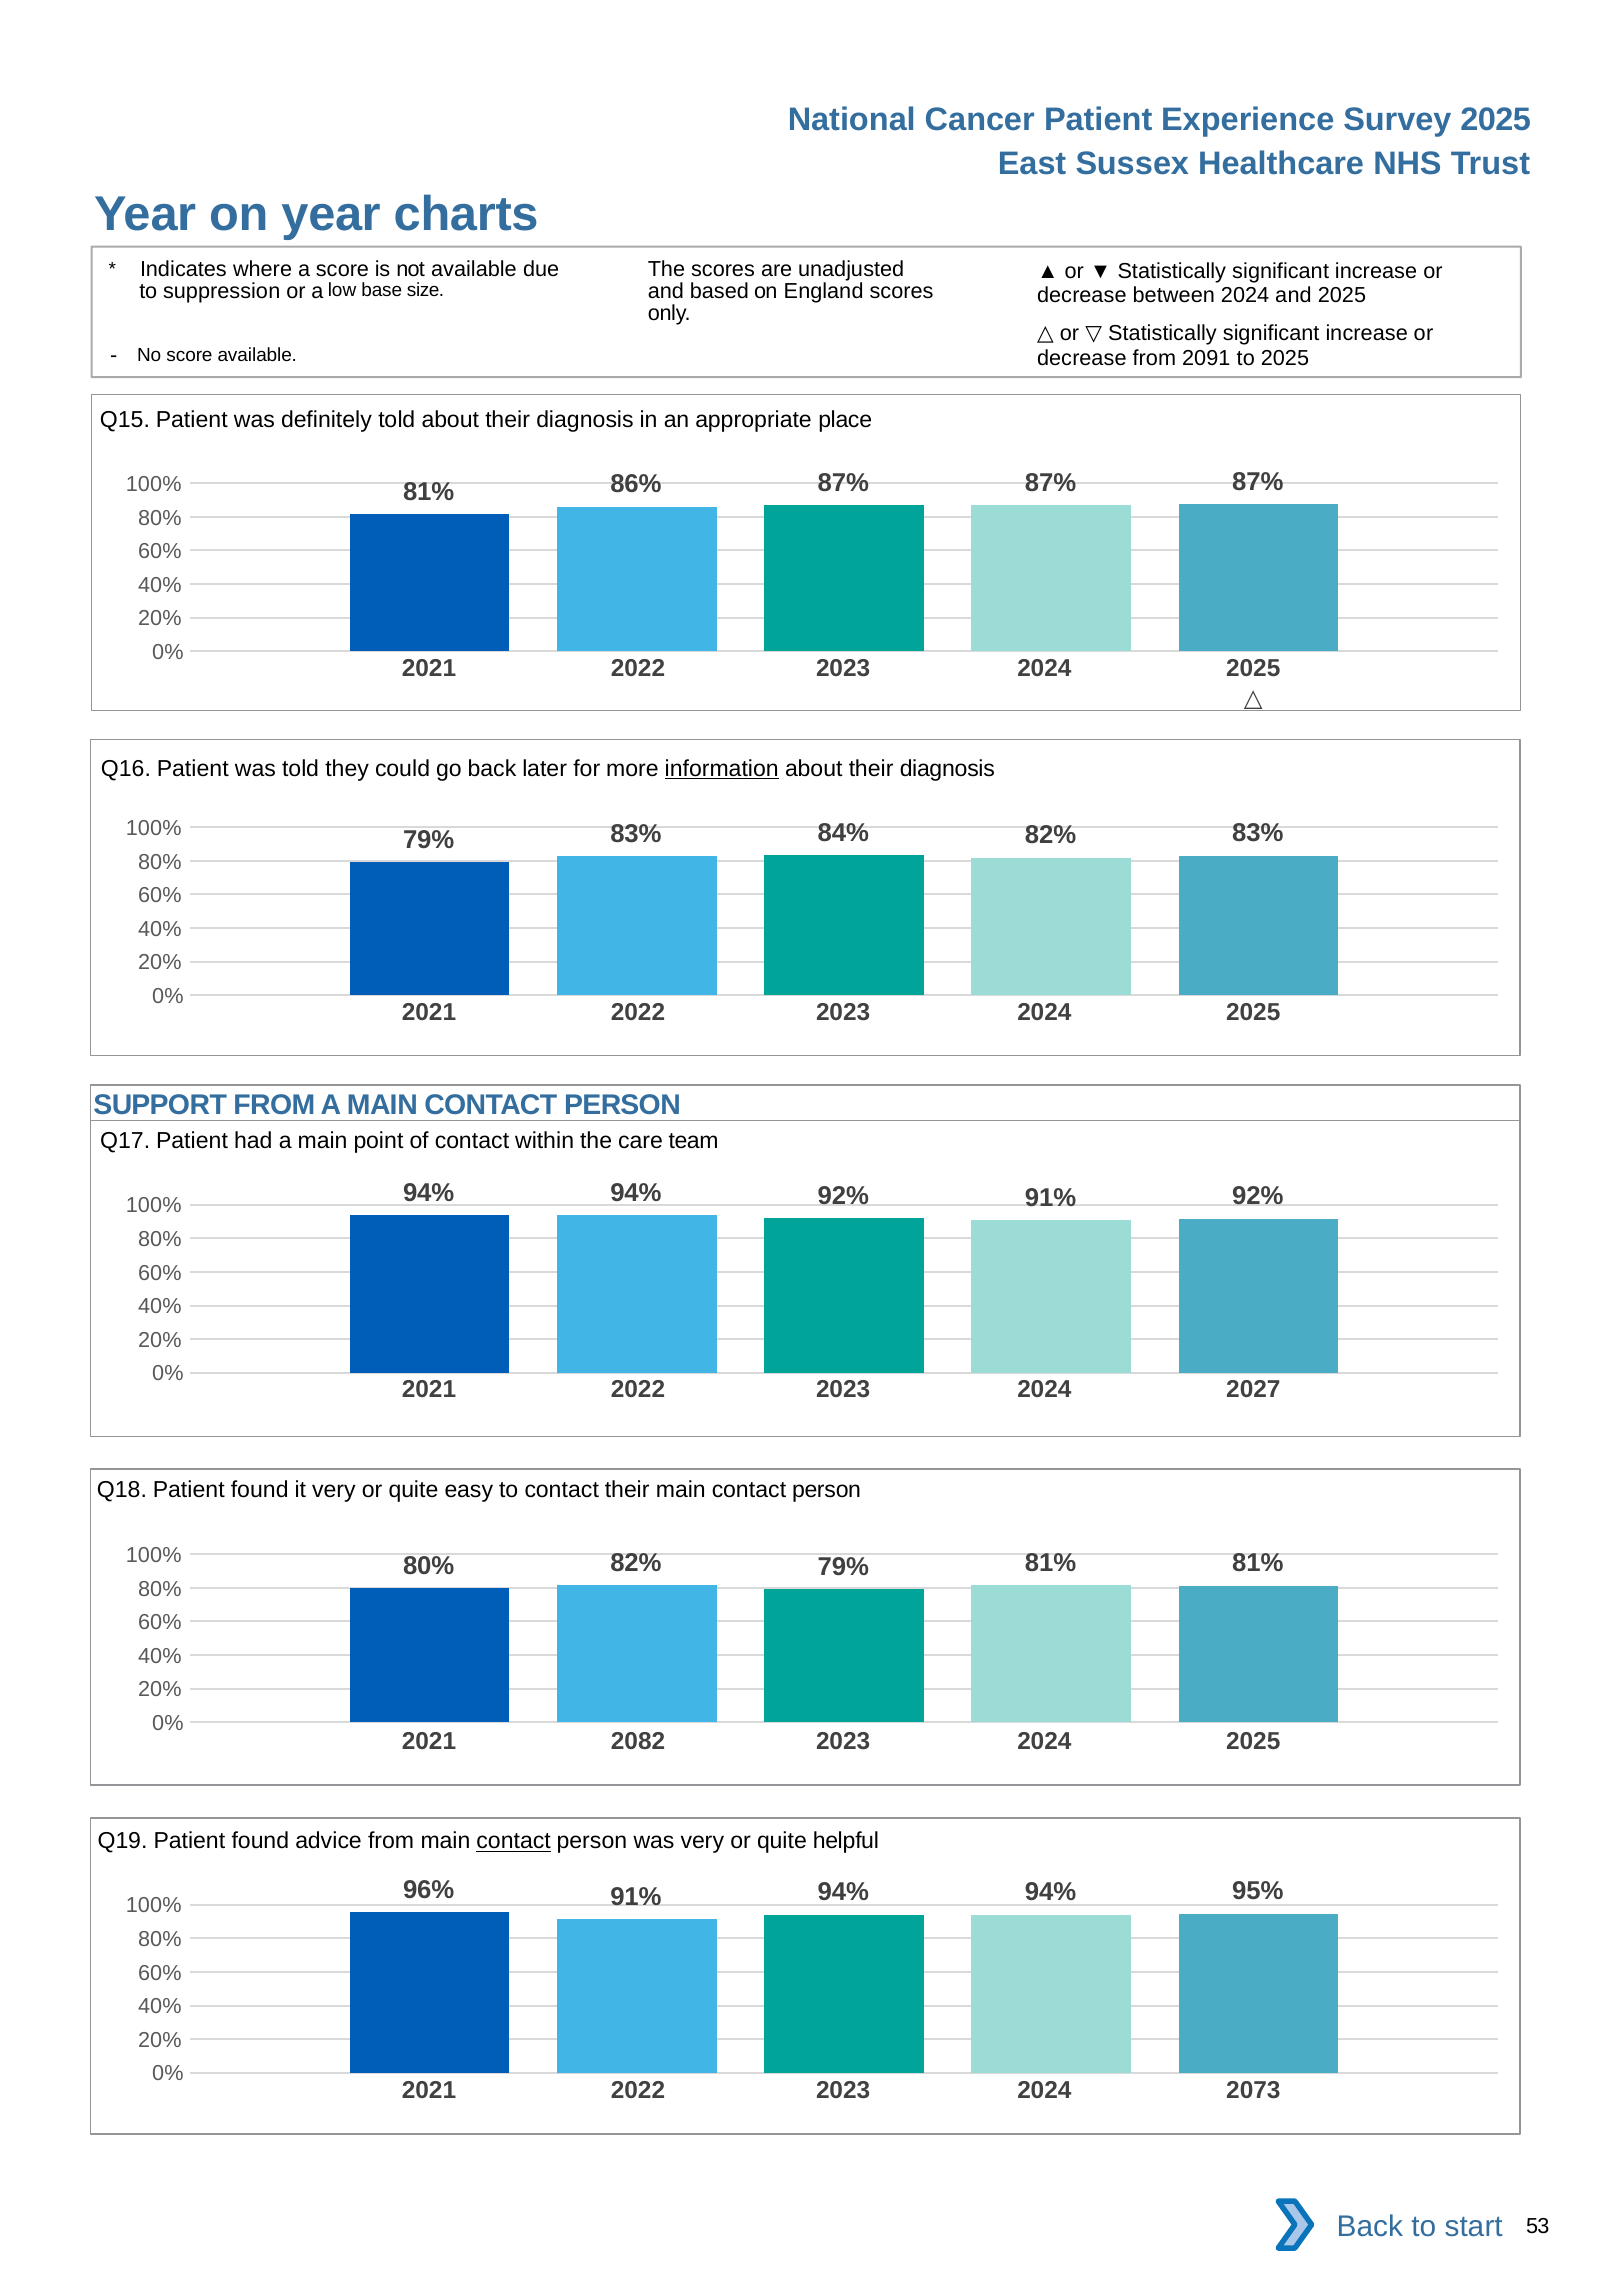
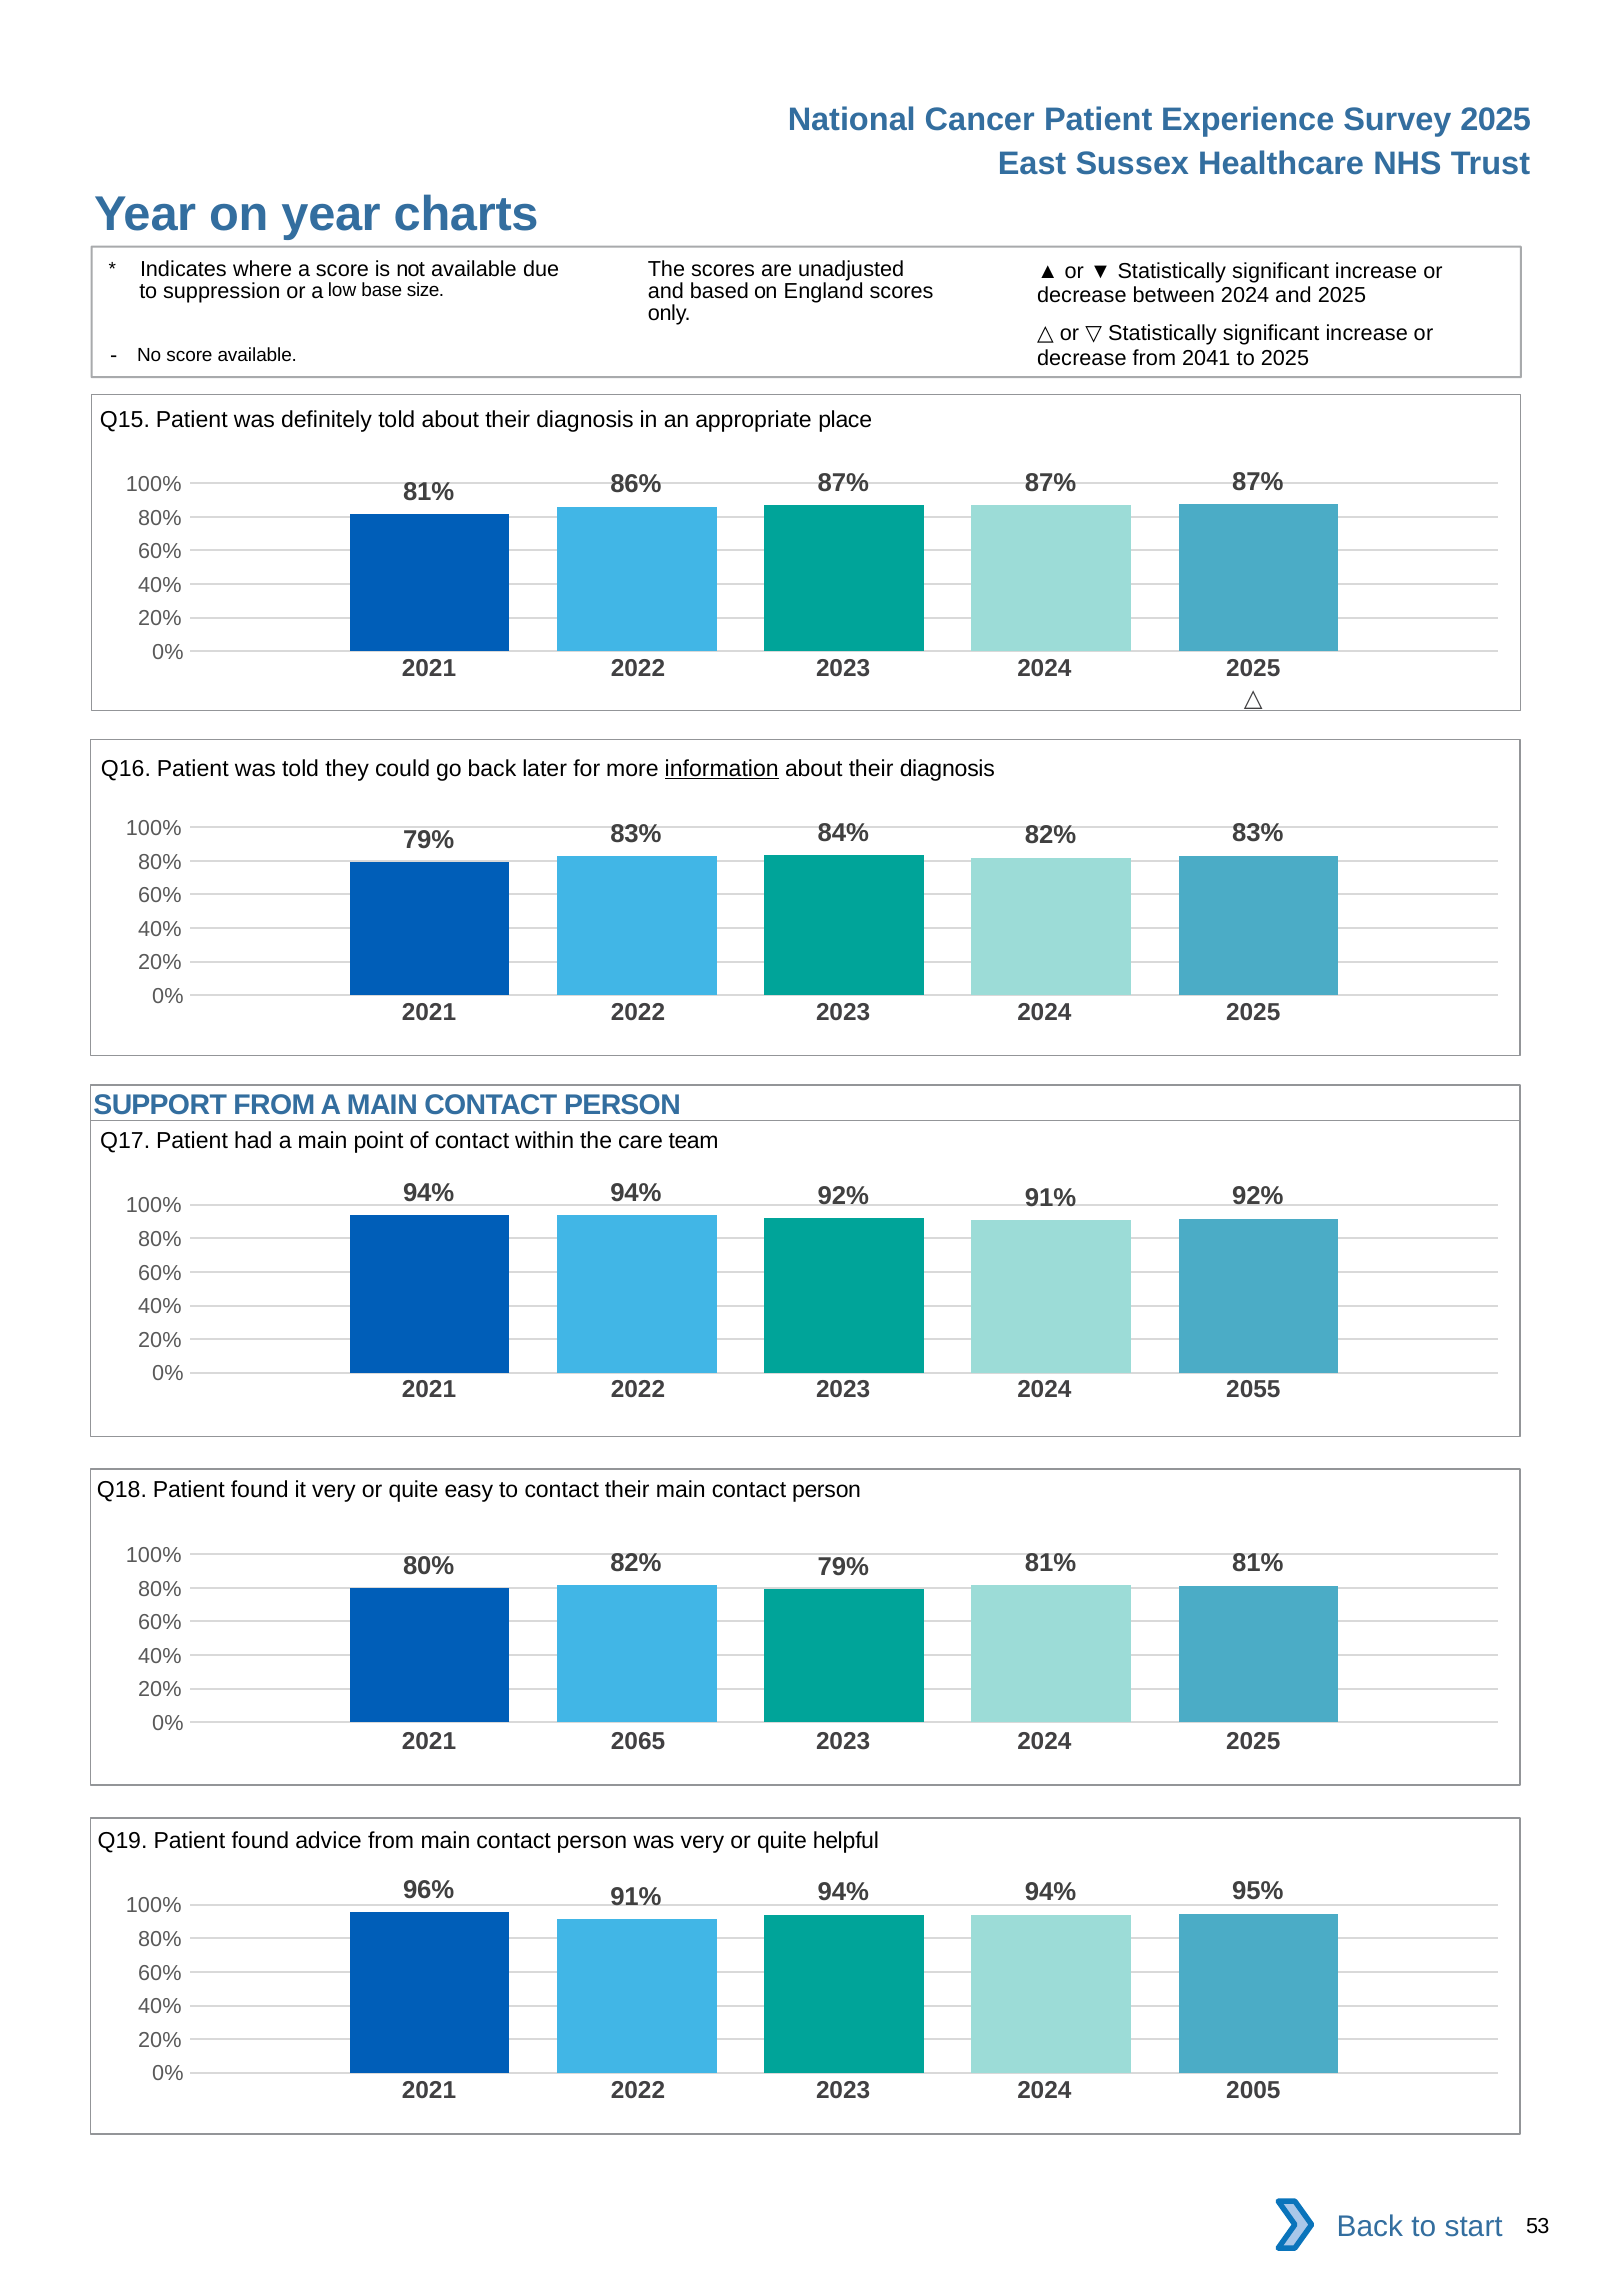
2091: 2091 -> 2041
2027: 2027 -> 2055
2082: 2082 -> 2065
contact at (514, 1841) underline: present -> none
2073: 2073 -> 2005
